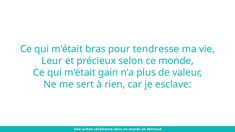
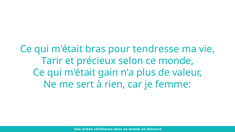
Leur: Leur -> Tarir
esclave: esclave -> femme
